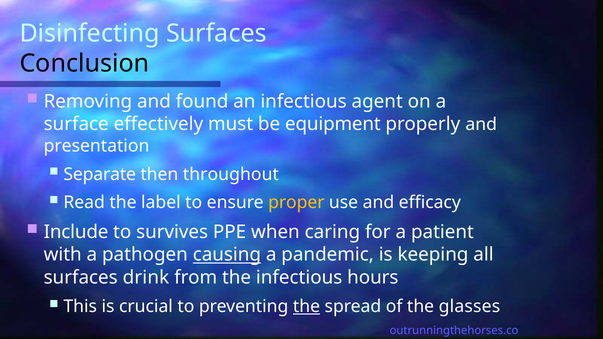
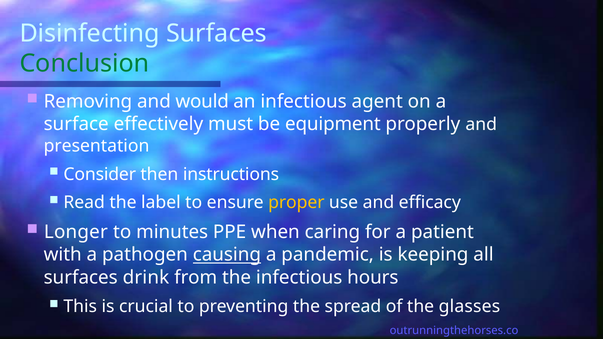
Conclusion colour: black -> green
found: found -> would
Separate: Separate -> Consider
throughout: throughout -> instructions
Include: Include -> Longer
survives: survives -> minutes
the at (307, 307) underline: present -> none
